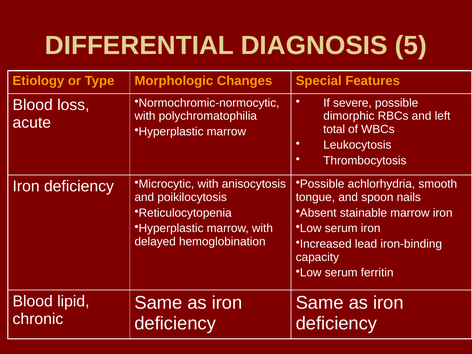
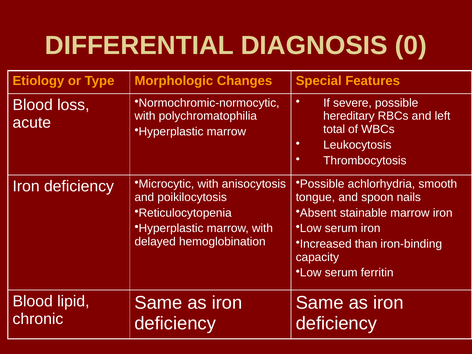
5: 5 -> 0
dimorphic: dimorphic -> hereditary
lead: lead -> than
